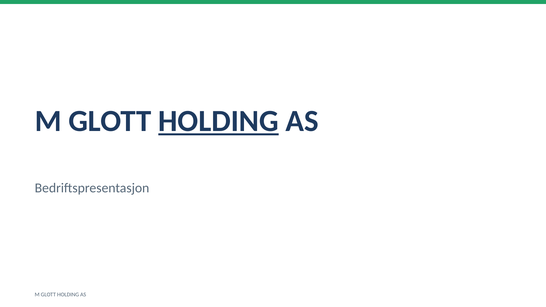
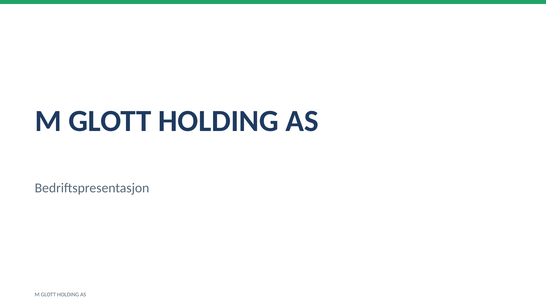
HOLDING at (218, 121) underline: present -> none
